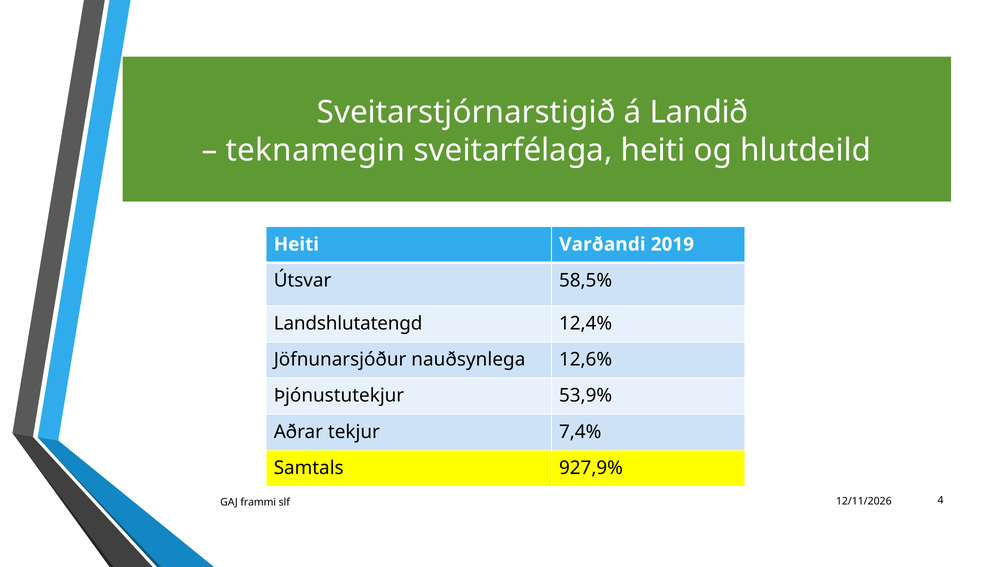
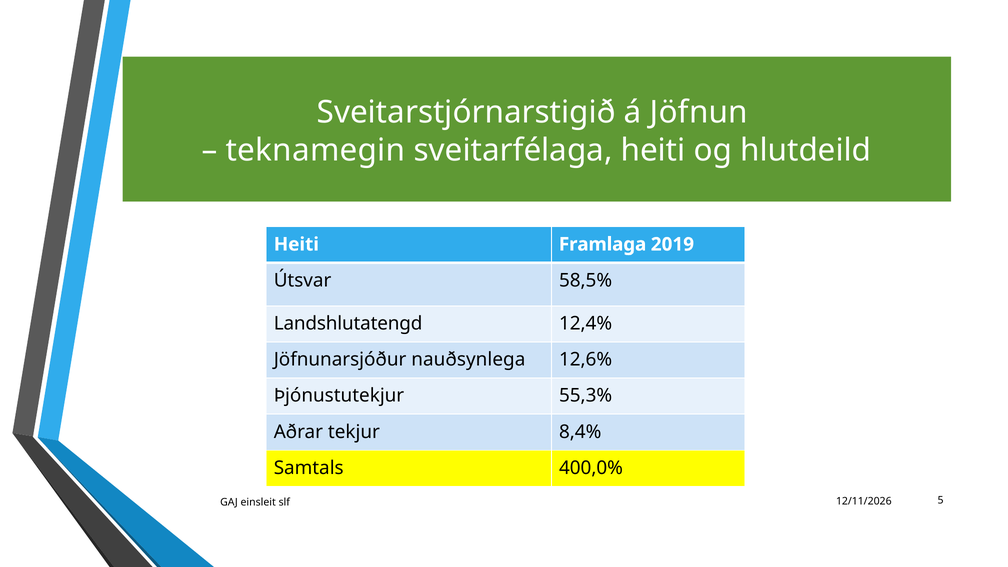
Landið: Landið -> Jöfnun
Varðandi: Varðandi -> Framlaga
53,9%: 53,9% -> 55,3%
7,4%: 7,4% -> 8,4%
927,9%: 927,9% -> 400,0%
4: 4 -> 5
frammi: frammi -> einsleit
